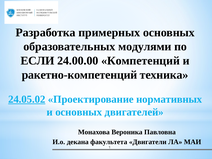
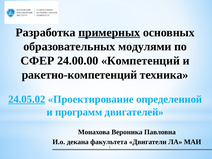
примерных underline: none -> present
ЕСЛИ: ЕСЛИ -> СФЕР
нормативных: нормативных -> определенной
и основных: основных -> программ
